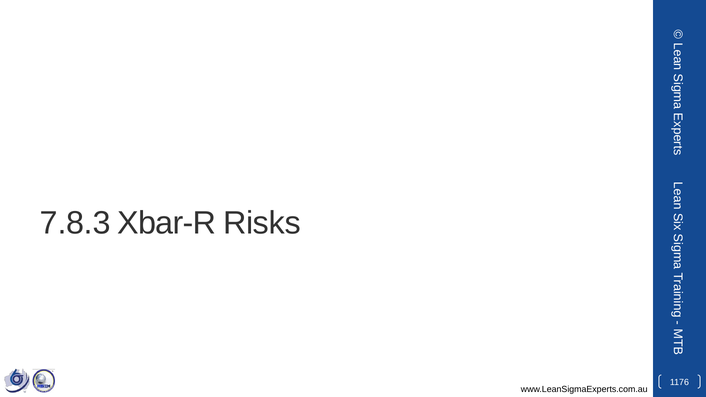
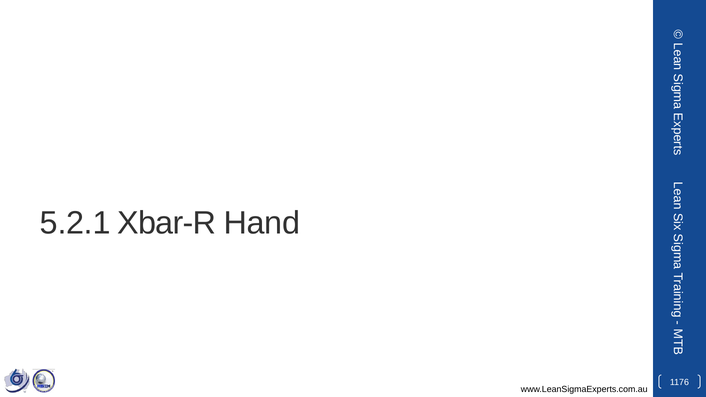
7.8.3: 7.8.3 -> 5.2.1
Risks: Risks -> Hand
